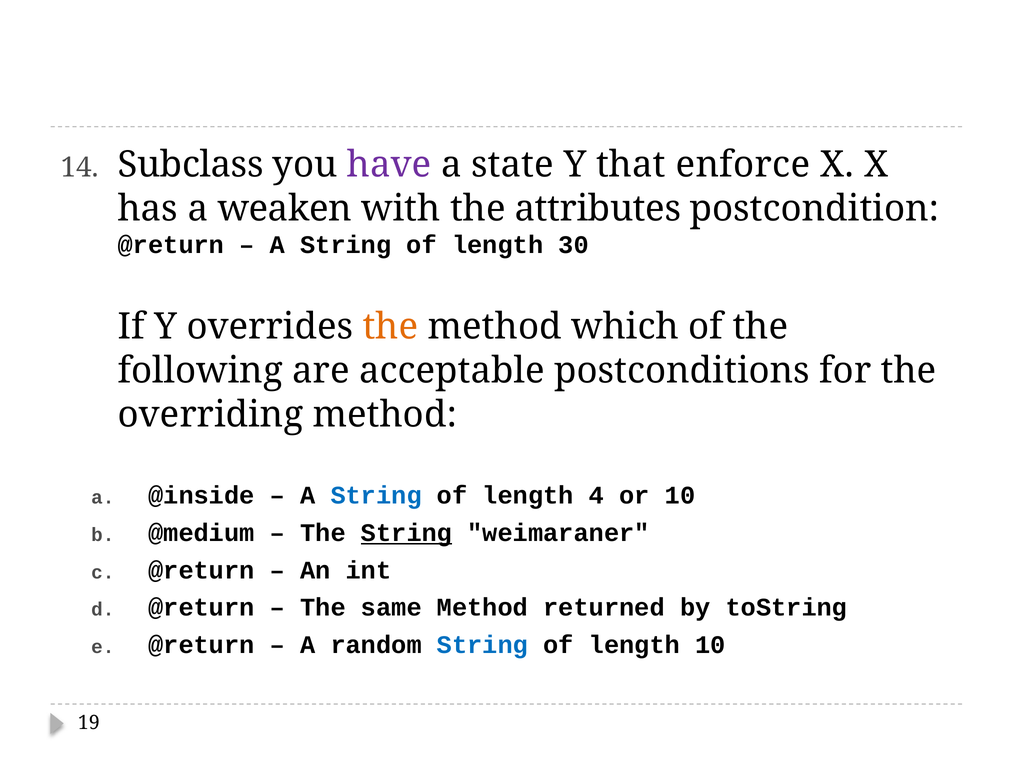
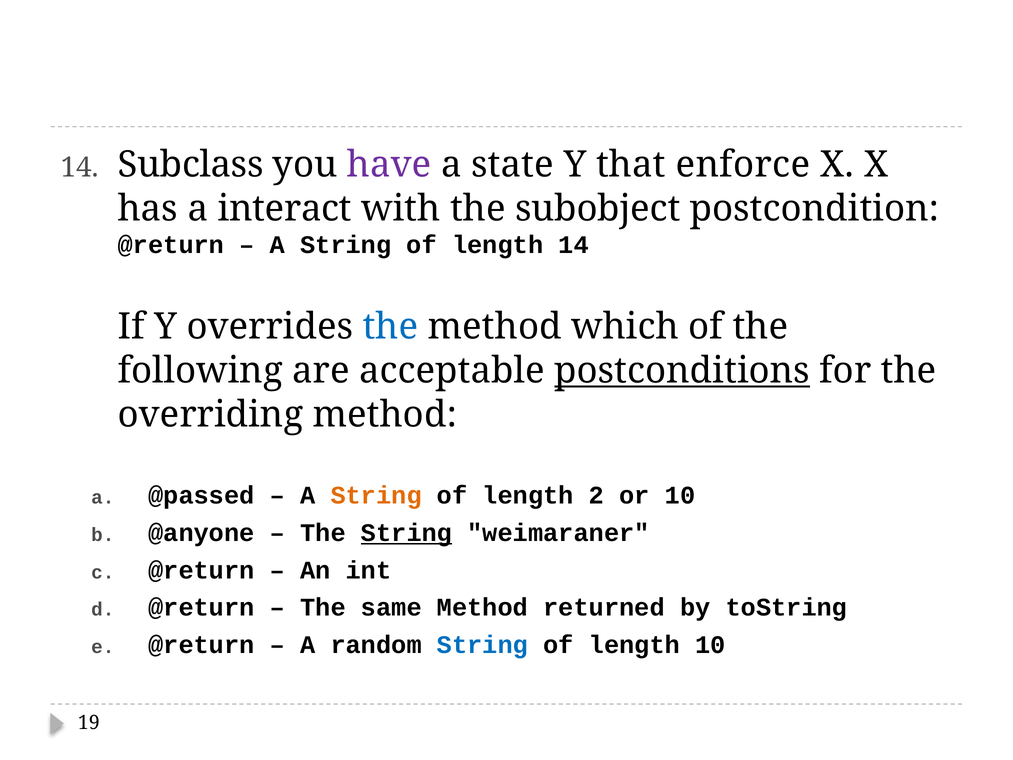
weaken: weaken -> interact
attributes: attributes -> subobject
length 30: 30 -> 14
the at (390, 327) colour: orange -> blue
postconditions underline: none -> present
@inside: @inside -> @passed
String at (376, 495) colour: blue -> orange
4: 4 -> 2
@medium: @medium -> @anyone
